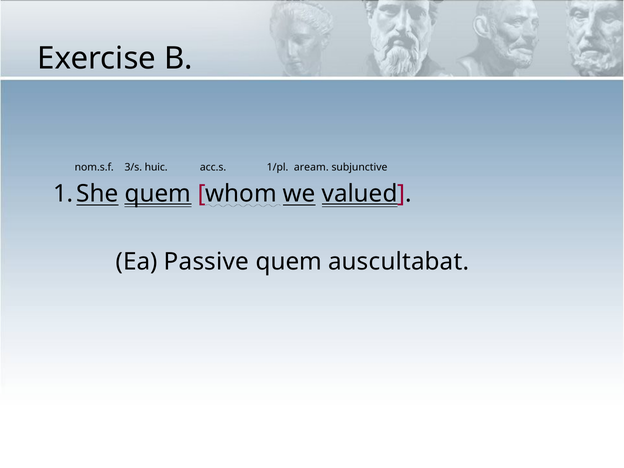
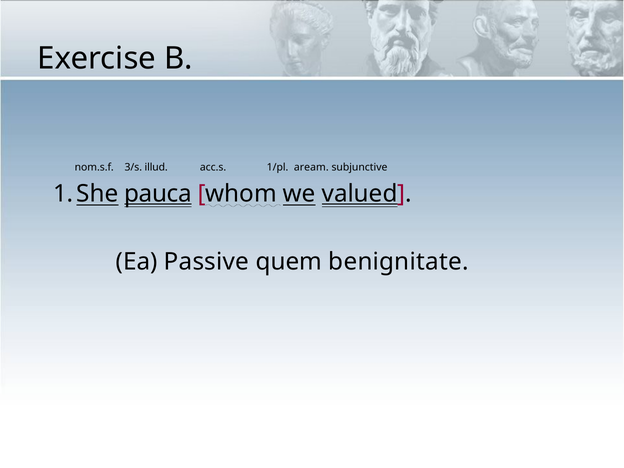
huic: huic -> illud
quem at (158, 194): quem -> pauca
auscultabat: auscultabat -> benignitate
